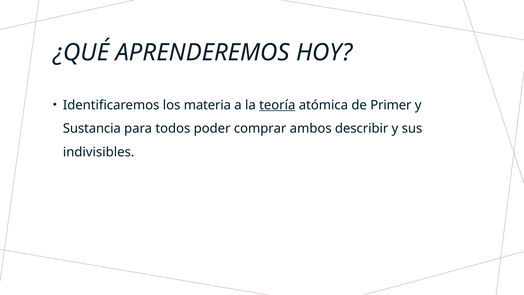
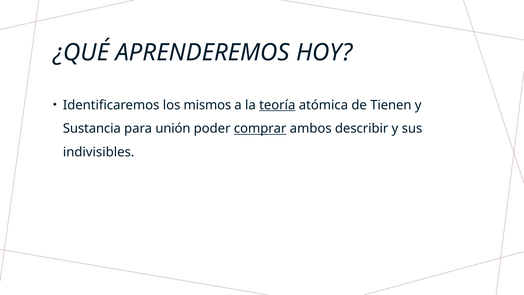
materia: materia -> mismos
Primer: Primer -> Tienen
todos: todos -> unión
comprar underline: none -> present
